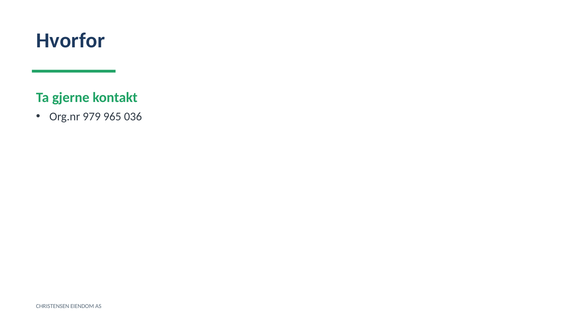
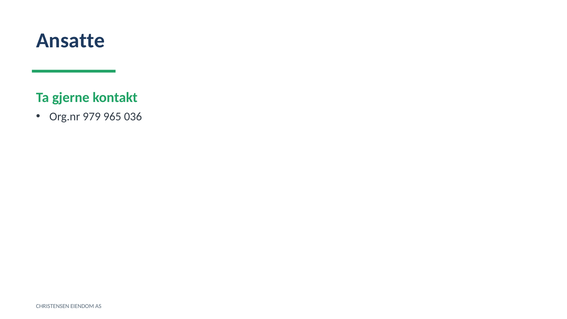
Hvorfor: Hvorfor -> Ansatte
